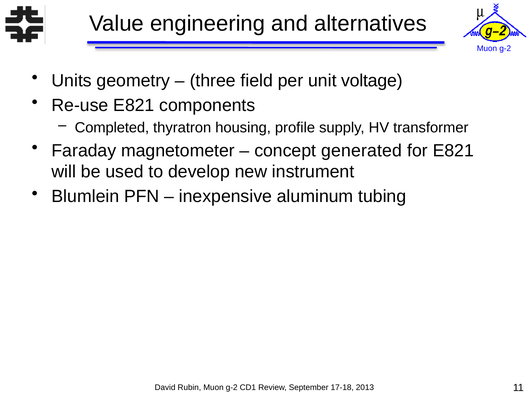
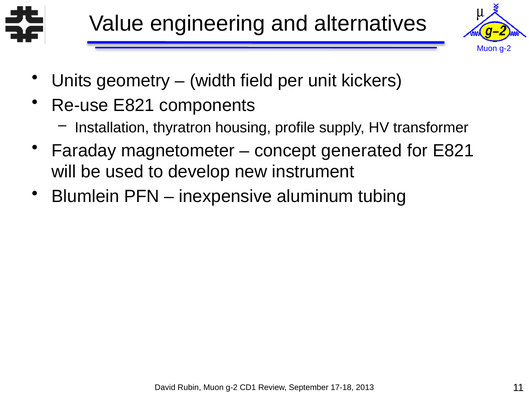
three: three -> width
voltage: voltage -> kickers
Completed: Completed -> Installation
